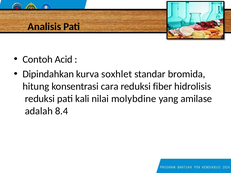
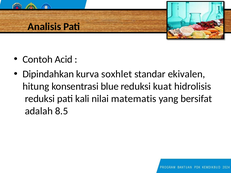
bromida: bromida -> ekivalen
cara: cara -> blue
fiber: fiber -> kuat
molybdine: molybdine -> matematis
amilase: amilase -> bersifat
8.4: 8.4 -> 8.5
